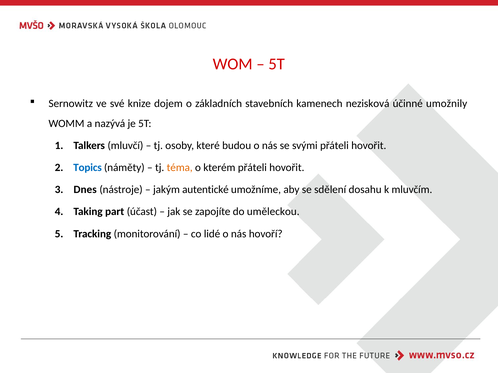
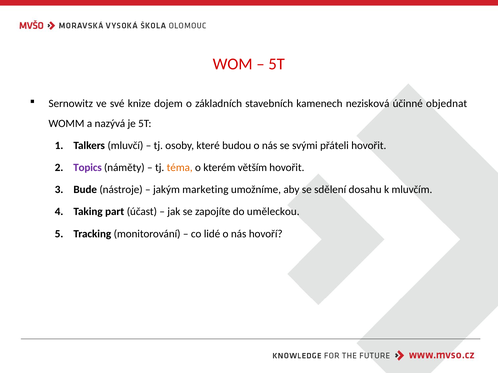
umožnily: umožnily -> objednat
Topics colour: blue -> purple
kterém přáteli: přáteli -> větším
Dnes: Dnes -> Bude
autentické: autentické -> marketing
